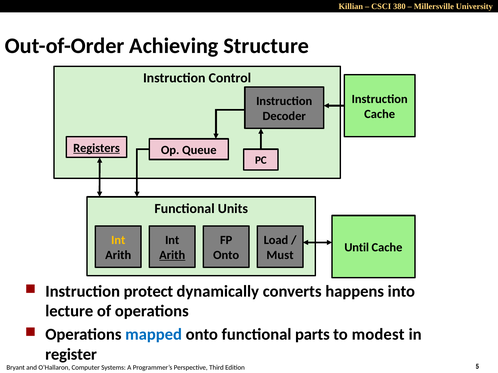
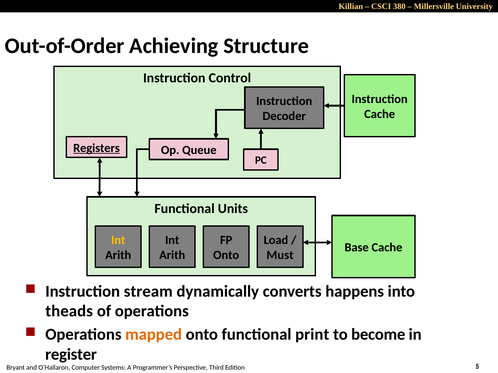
Until: Until -> Base
Arith at (172, 255) underline: present -> none
protect: protect -> stream
lecture: lecture -> theads
mapped colour: blue -> orange
parts: parts -> print
modest: modest -> become
